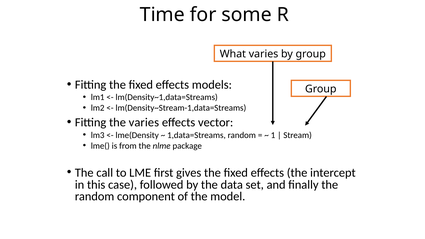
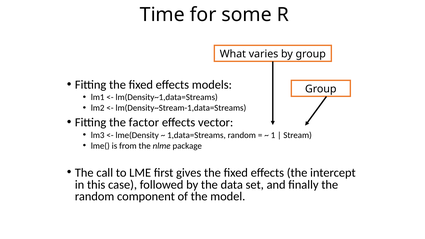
the varies: varies -> factor
